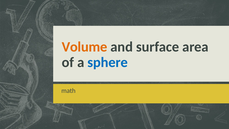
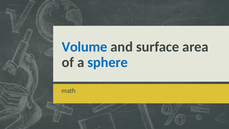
Volume colour: orange -> blue
